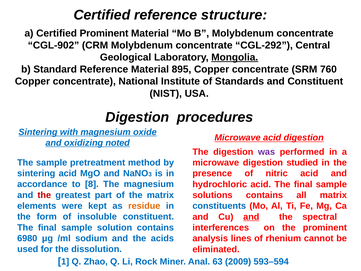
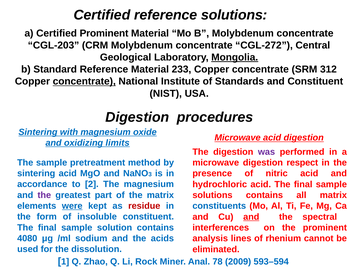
reference structure: structure -> solutions
CGL-902: CGL-902 -> CGL-203
CGL-292: CGL-292 -> CGL-272
895: 895 -> 233
760: 760 -> 312
concentrate at (84, 81) underline: none -> present
noted: noted -> limits
studied: studied -> respect
8: 8 -> 2
the at (44, 195) colour: red -> purple
were underline: none -> present
residue colour: orange -> red
6980: 6980 -> 4080
63: 63 -> 78
